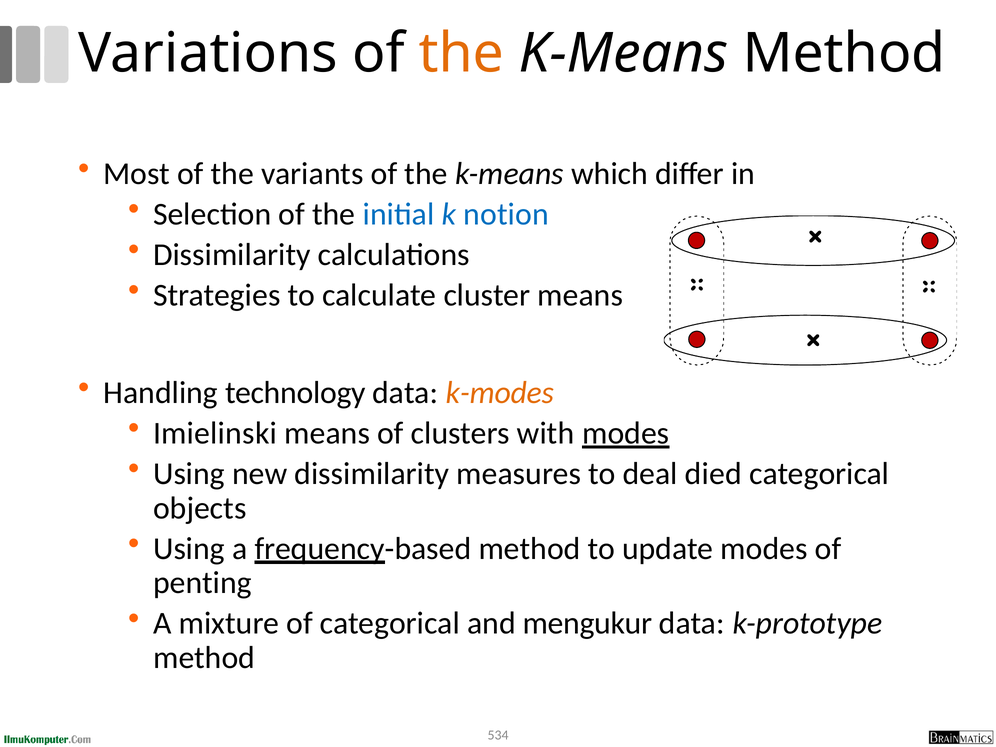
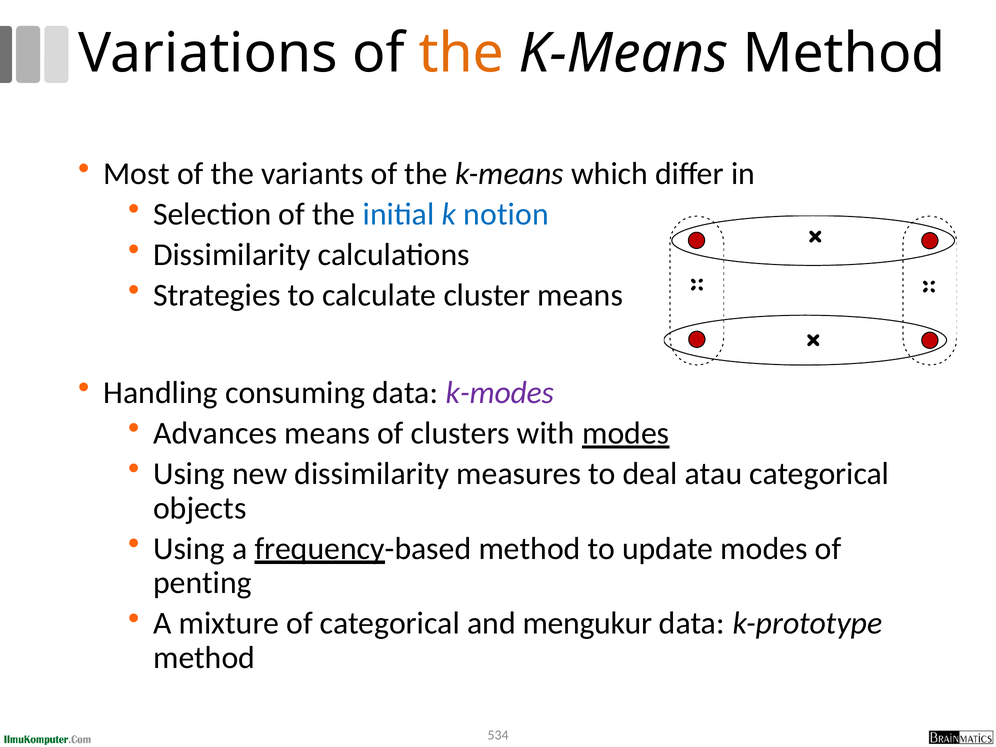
technology: technology -> consuming
k-modes colour: orange -> purple
Imielinski: Imielinski -> Advances
died: died -> atau
